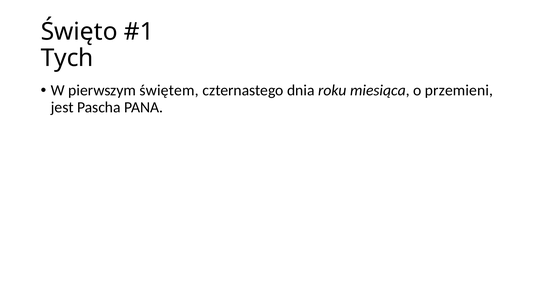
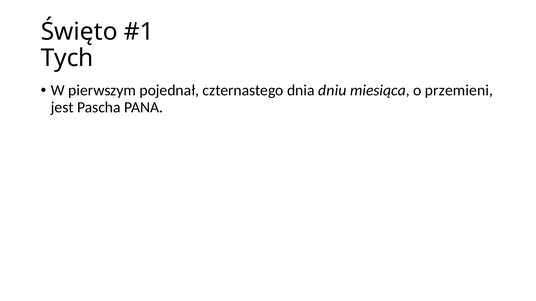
świętem: świętem -> pojednał
roku: roku -> dniu
